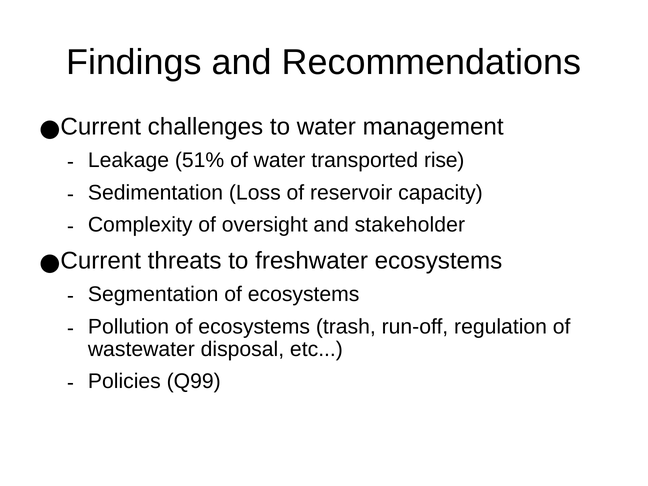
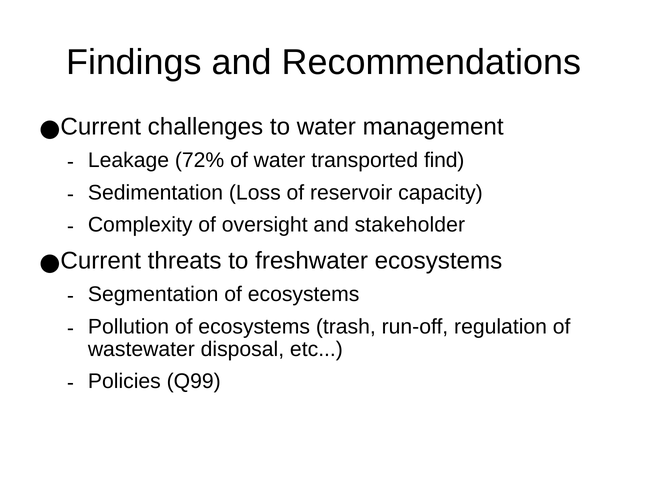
51%: 51% -> 72%
rise: rise -> find
